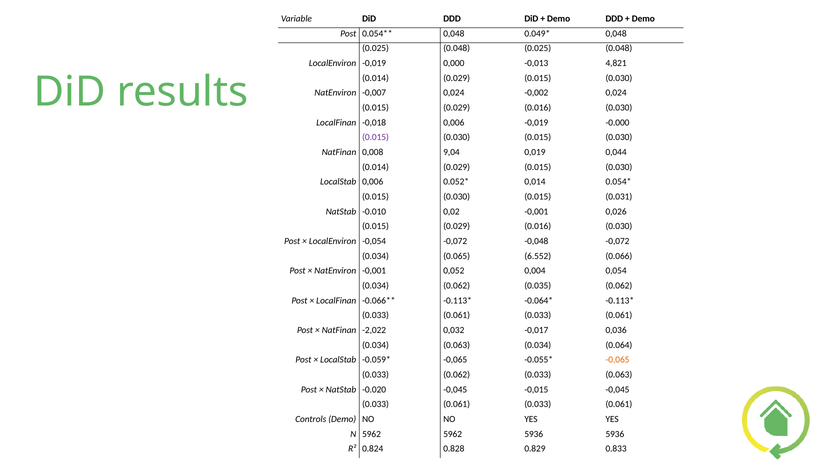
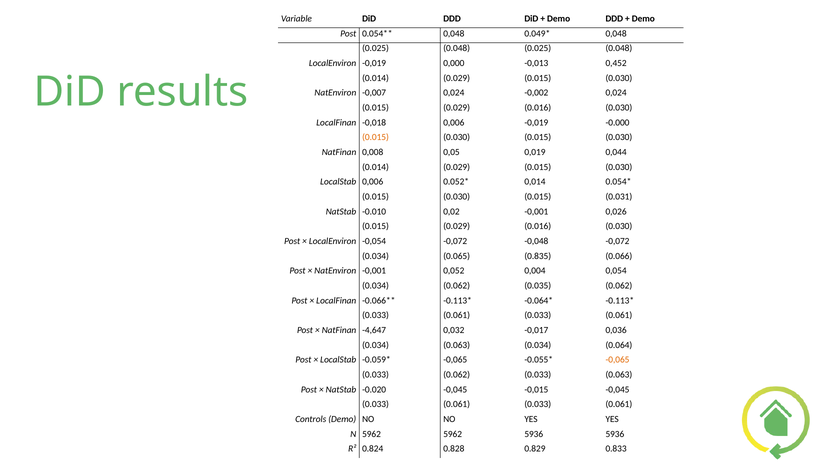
4,821: 4,821 -> 0,452
0.015 at (376, 137) colour: purple -> orange
9,04: 9,04 -> 0,05
6.552: 6.552 -> 0.835
-2,022: -2,022 -> -4,647
